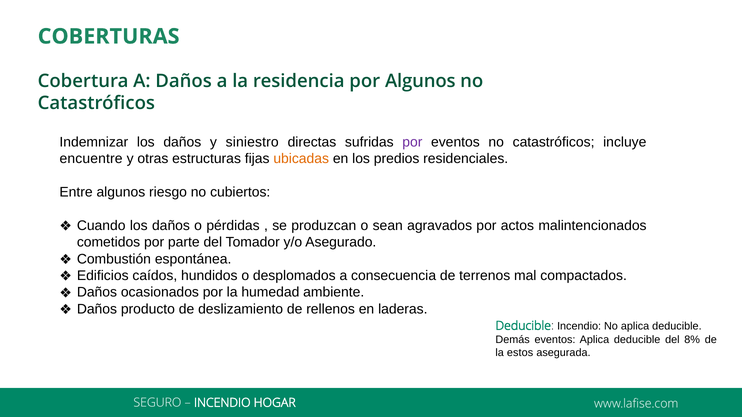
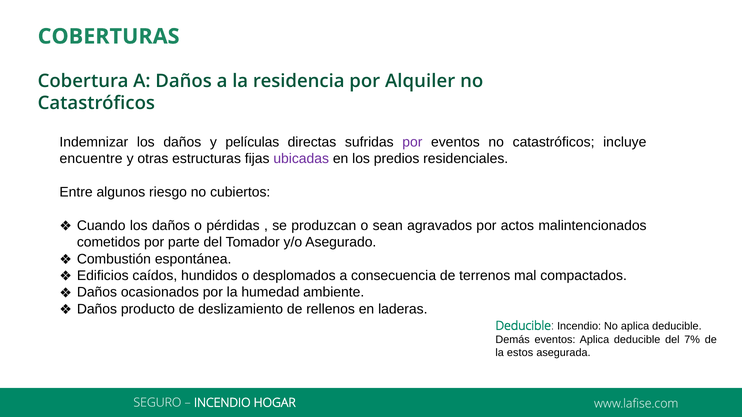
por Algunos: Algunos -> Alquiler
siniestro: siniestro -> películas
ubicadas colour: orange -> purple
8%: 8% -> 7%
